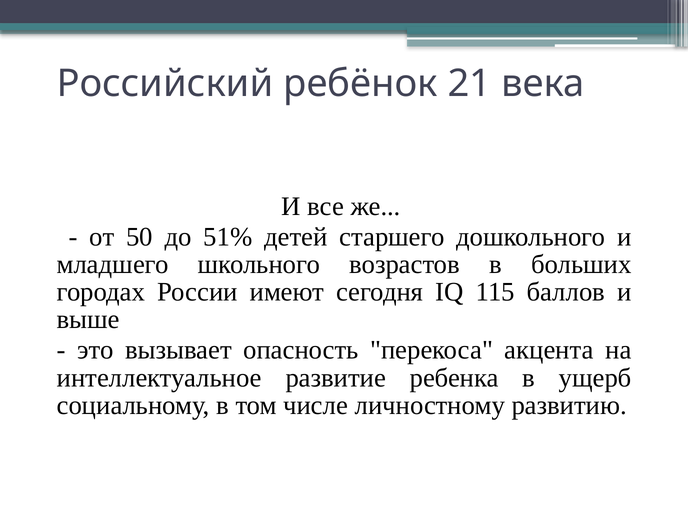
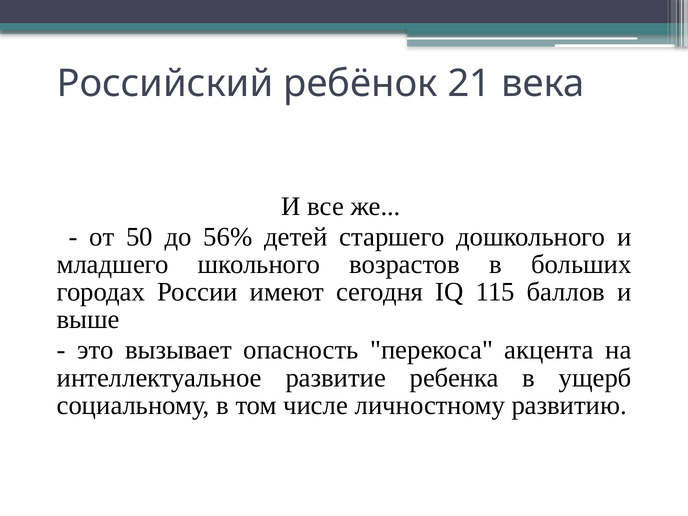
51%: 51% -> 56%
